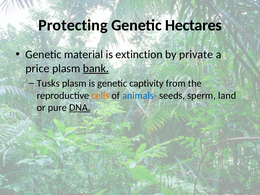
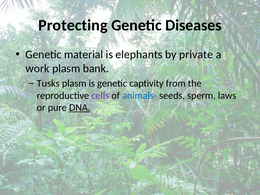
Hectares: Hectares -> Diseases
extinction: extinction -> elephants
price: price -> work
bank underline: present -> none
cells colour: orange -> purple
land: land -> laws
